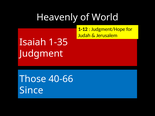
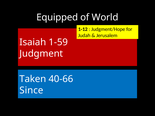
Heavenly: Heavenly -> Equipped
1-35: 1-35 -> 1-59
Those: Those -> Taken
